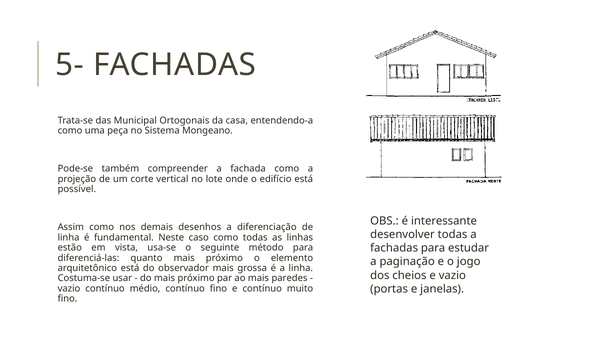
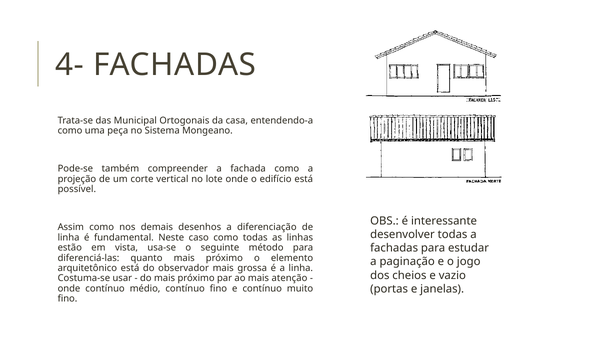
5-: 5- -> 4-
paredes: paredes -> atenção
vazio at (69, 289): vazio -> onde
